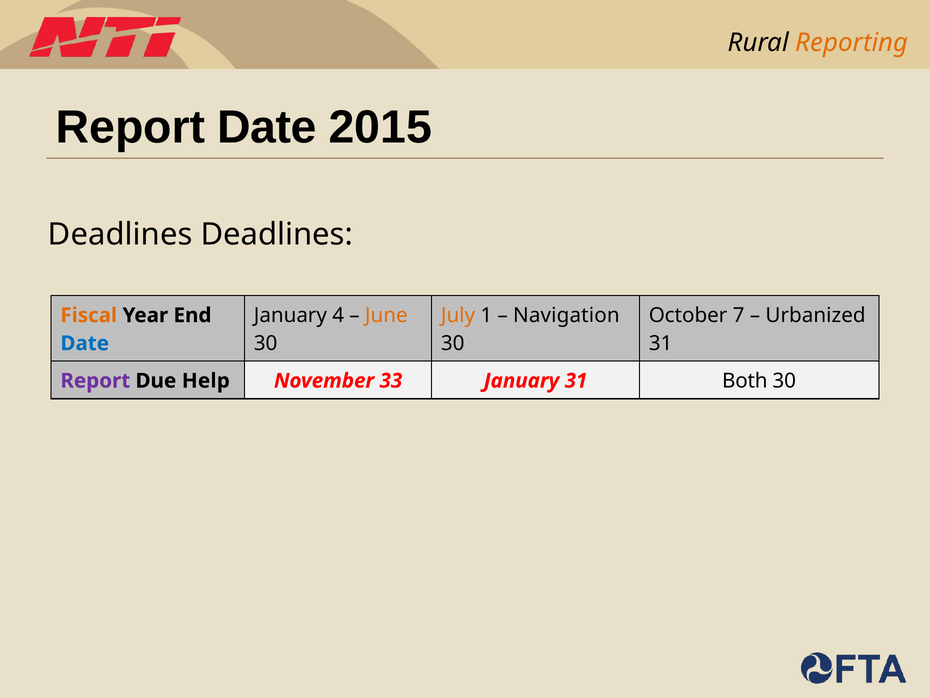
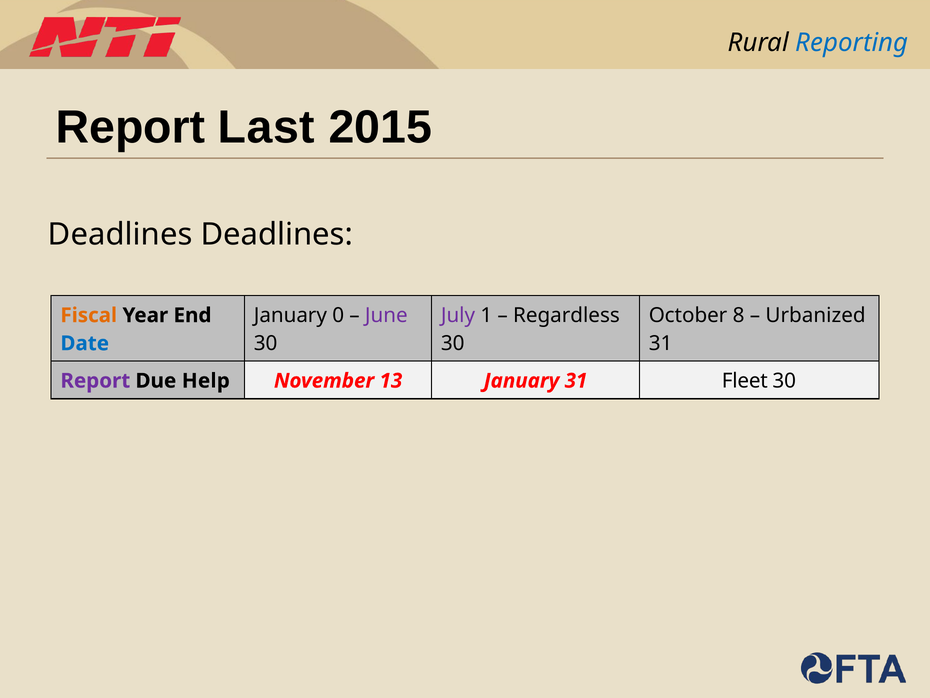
Reporting colour: orange -> blue
Report Date: Date -> Last
4: 4 -> 0
June colour: orange -> purple
July colour: orange -> purple
Navigation: Navigation -> Regardless
7: 7 -> 8
33: 33 -> 13
Both: Both -> Fleet
